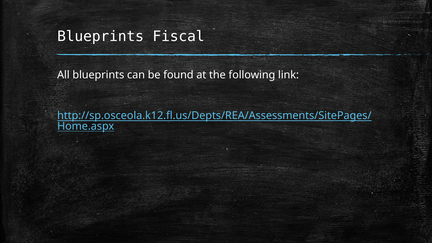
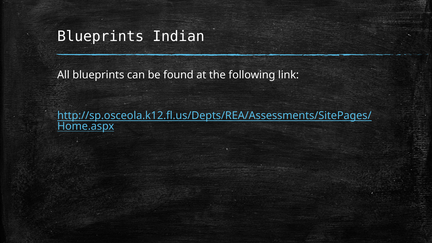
Fiscal: Fiscal -> Indian
